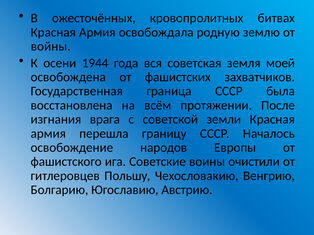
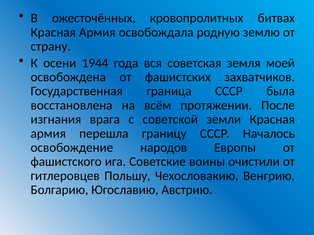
войны: войны -> страну
